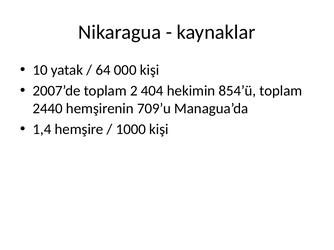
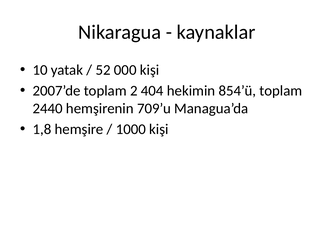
64: 64 -> 52
1,4: 1,4 -> 1,8
